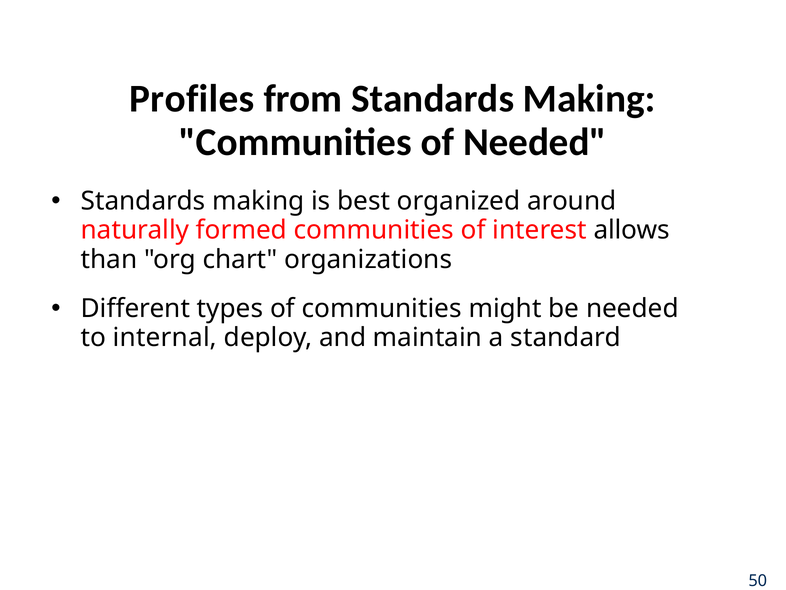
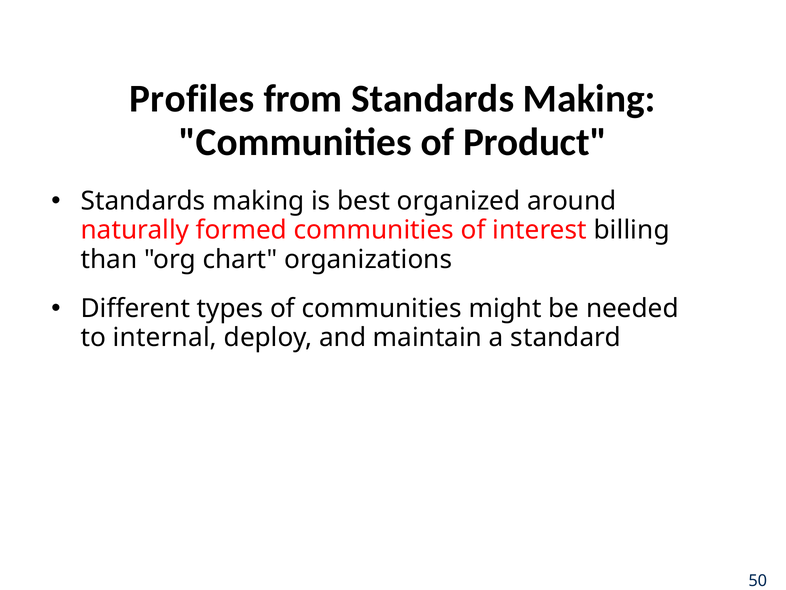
of Needed: Needed -> Product
allows: allows -> billing
